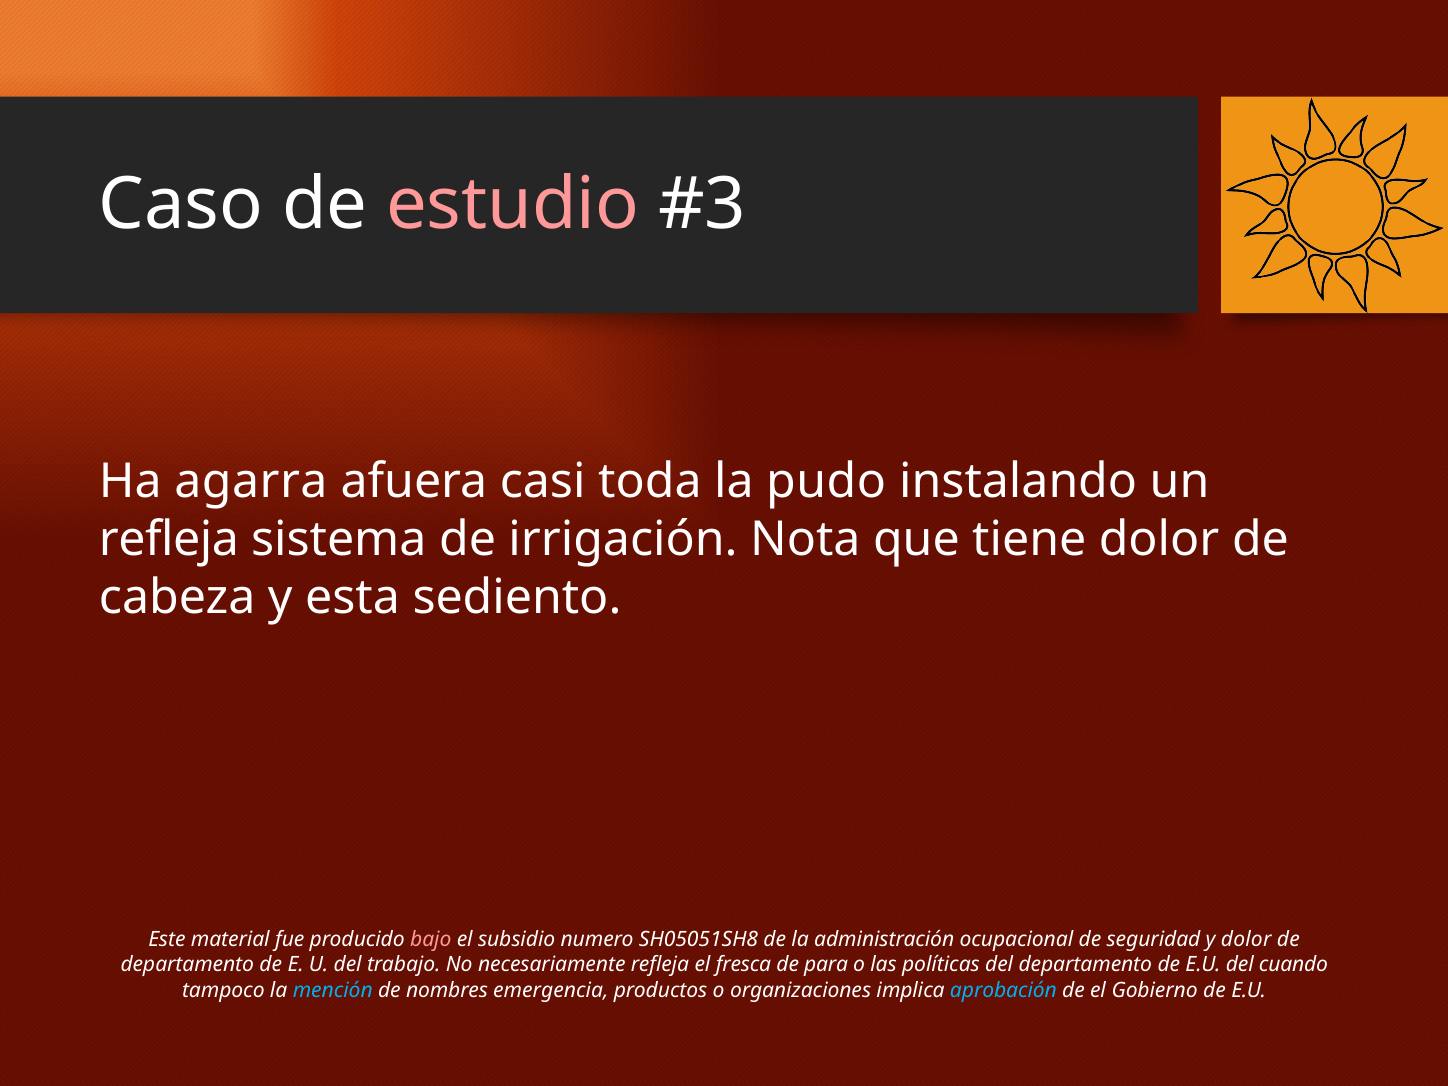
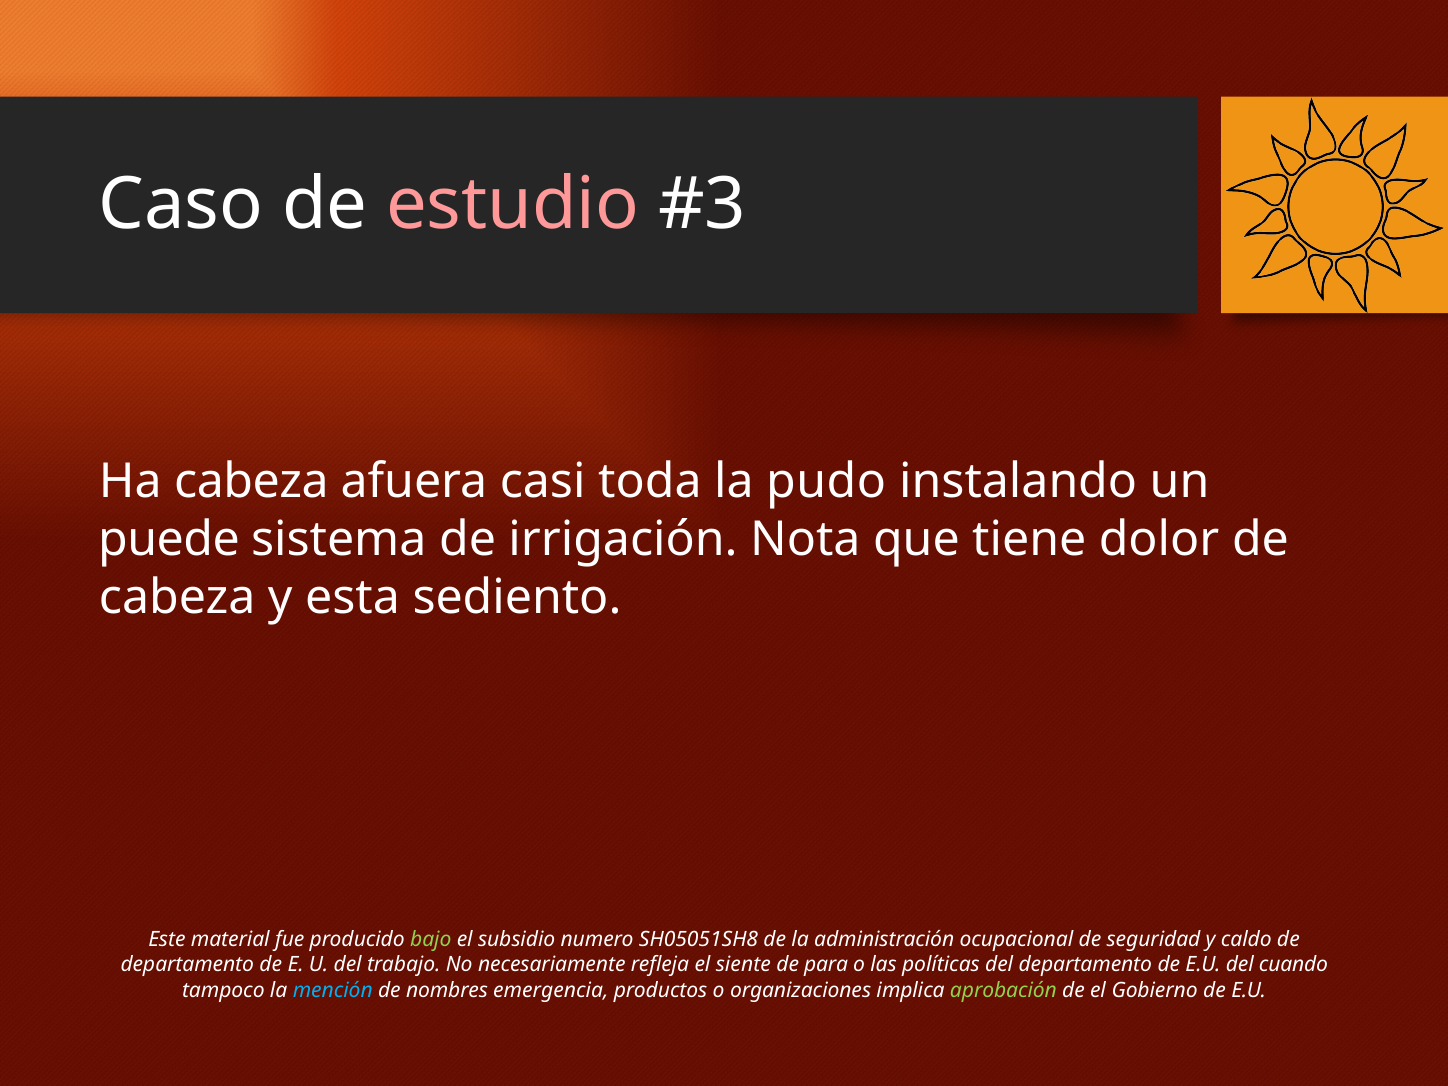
Ha agarra: agarra -> cabeza
refleja at (169, 540): refleja -> puede
bajo colour: pink -> light green
y dolor: dolor -> caldo
fresca: fresca -> siente
aprobación colour: light blue -> light green
